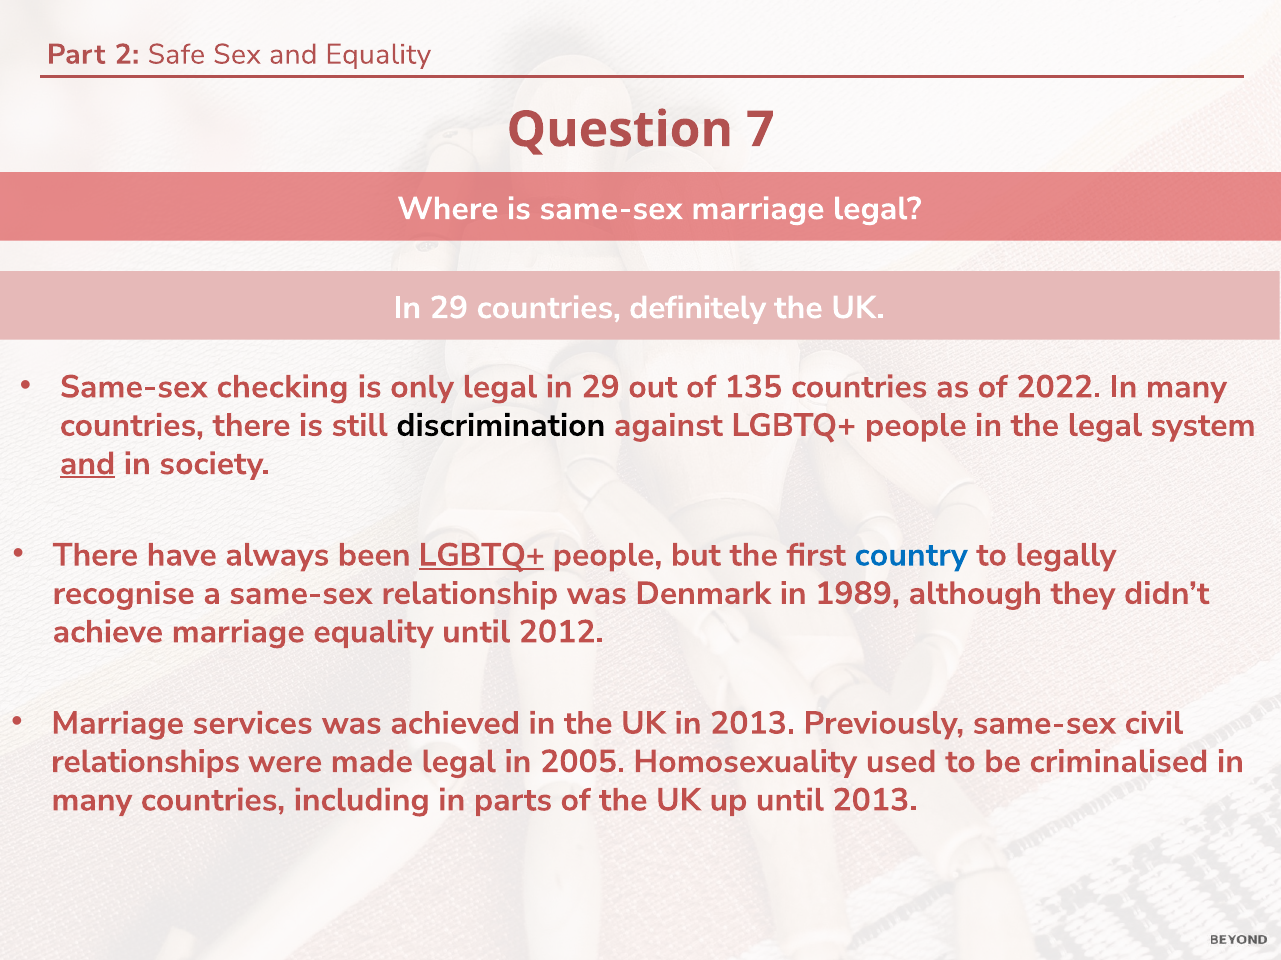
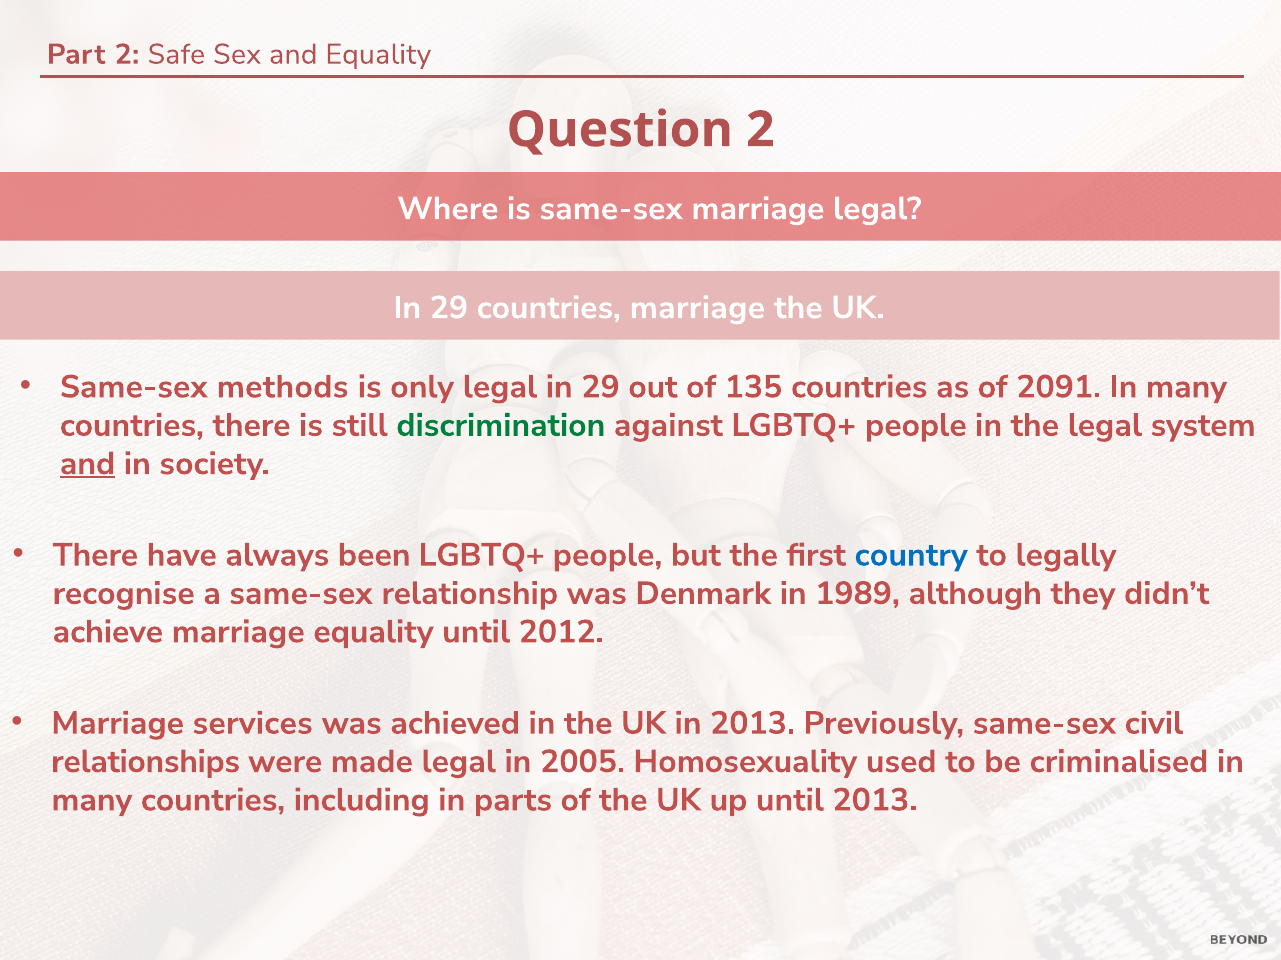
Question 7: 7 -> 2
countries definitely: definitely -> marriage
checking: checking -> methods
2022: 2022 -> 2091
discrimination colour: black -> green
LGBTQ+ at (482, 555) underline: present -> none
